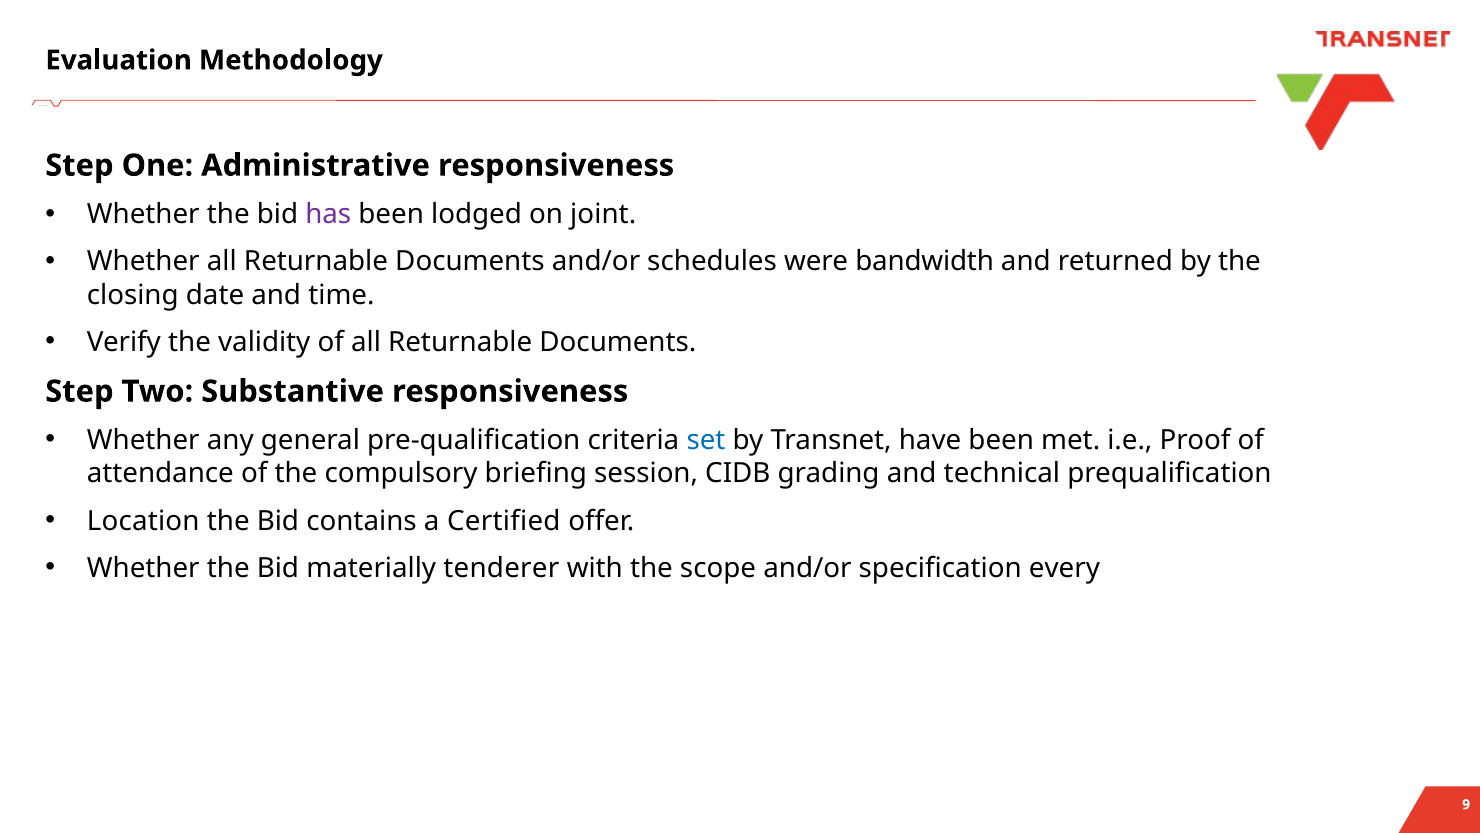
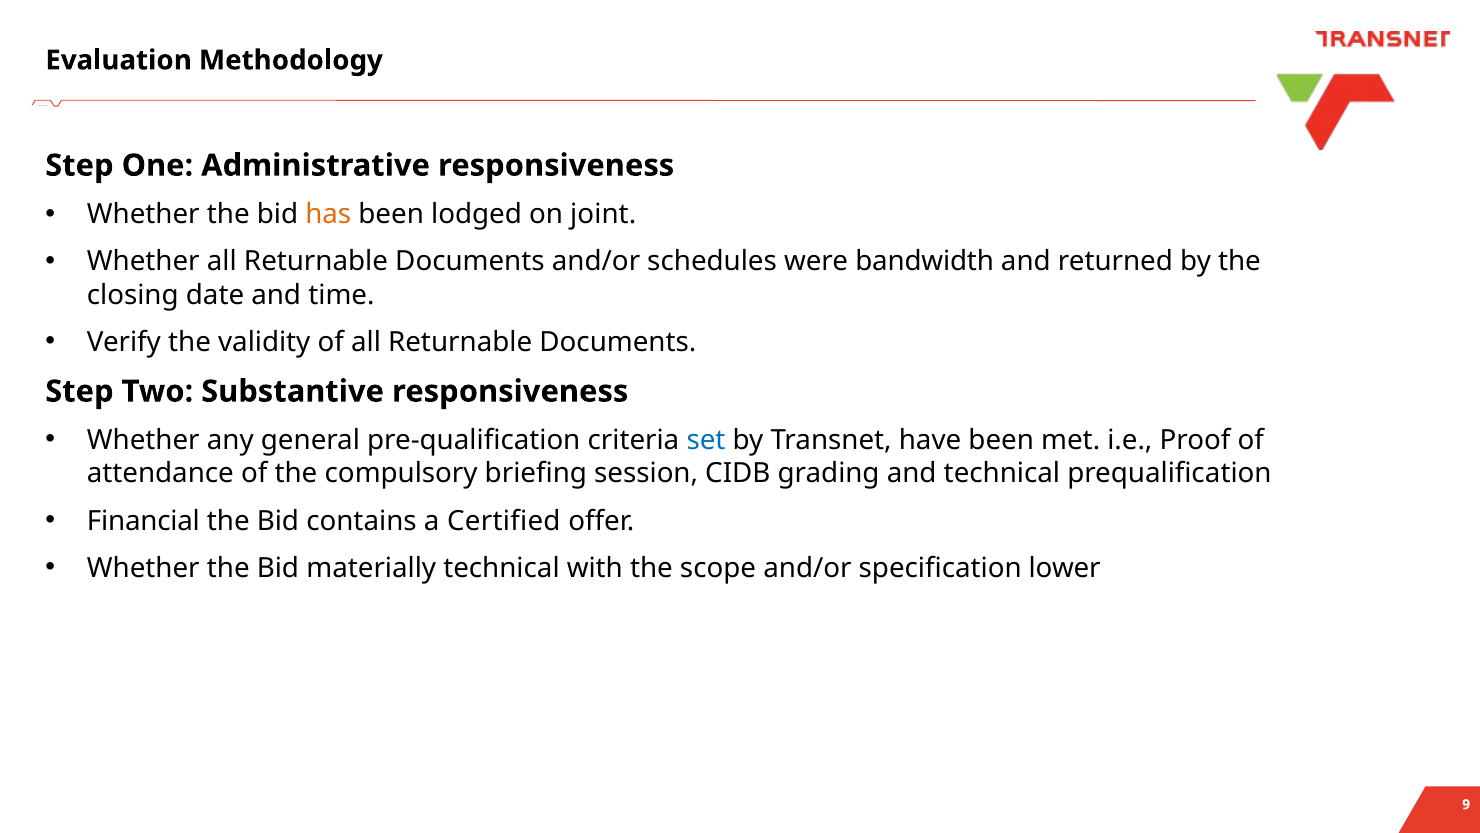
has colour: purple -> orange
Location: Location -> Financial
materially tenderer: tenderer -> technical
every: every -> lower
